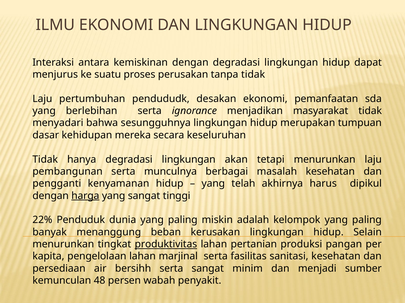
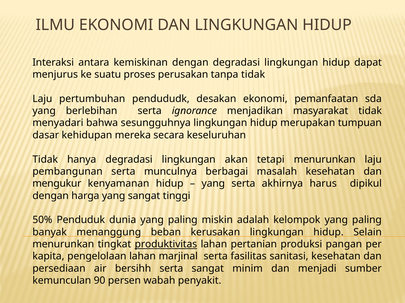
pengganti: pengganti -> mengukur
yang telah: telah -> serta
harga underline: present -> none
22%: 22% -> 50%
48: 48 -> 90
